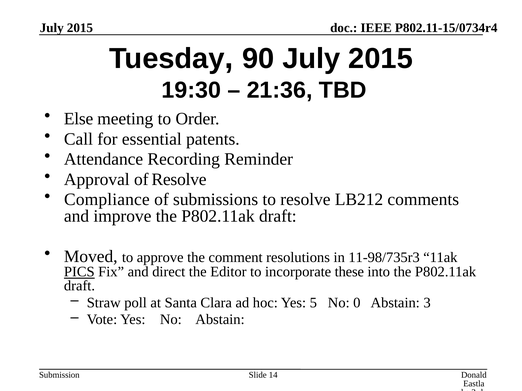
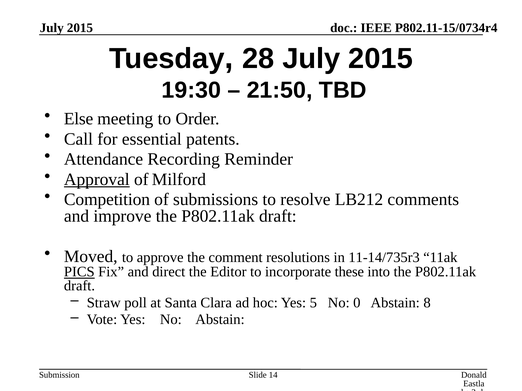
90: 90 -> 28
21:36: 21:36 -> 21:50
Approval underline: none -> present
of Resolve: Resolve -> Milford
Compliance: Compliance -> Competition
11-98/735r3: 11-98/735r3 -> 11-14/735r3
3: 3 -> 8
